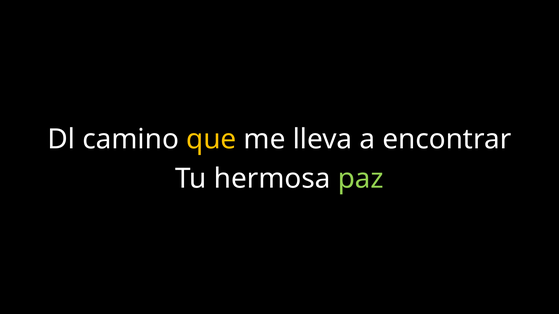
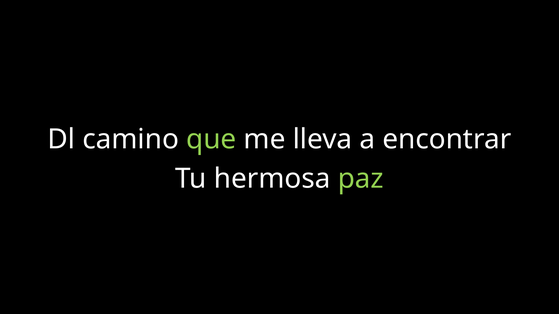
que colour: yellow -> light green
